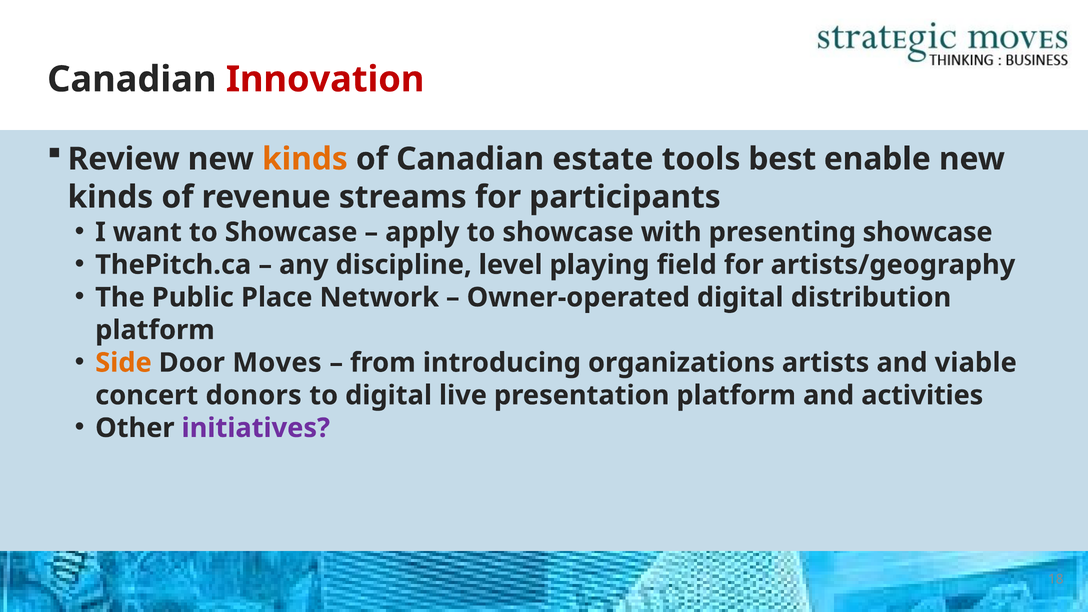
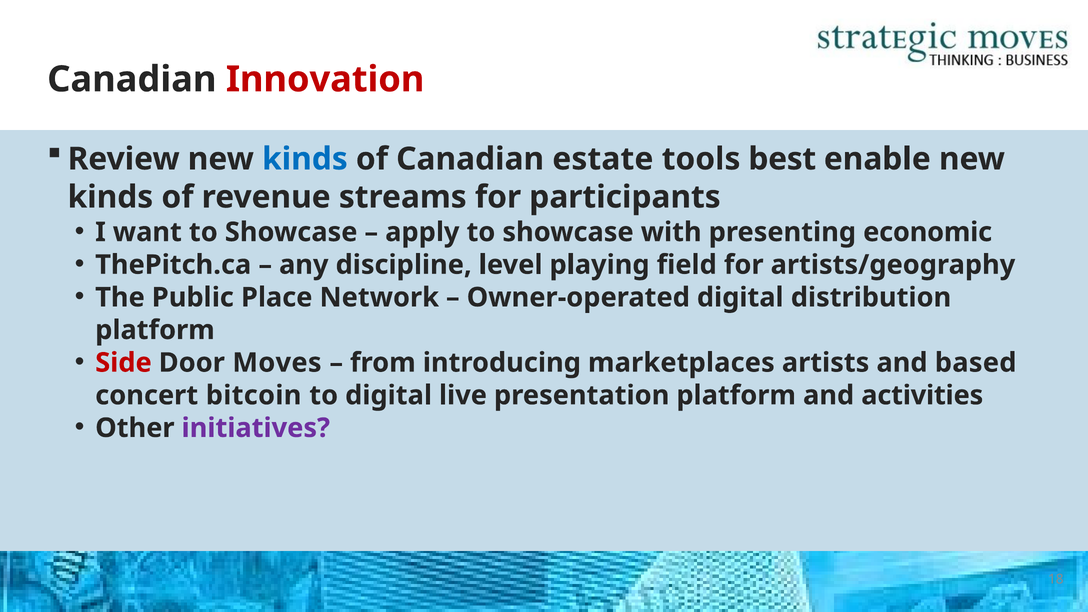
kinds at (305, 159) colour: orange -> blue
presenting showcase: showcase -> economic
Side colour: orange -> red
organizations: organizations -> marketplaces
viable: viable -> based
donors: donors -> bitcoin
